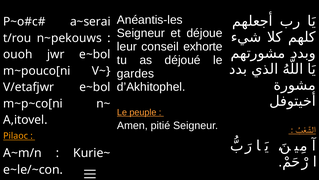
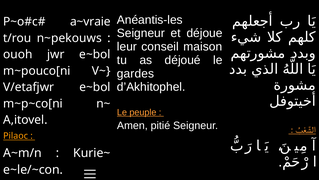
a~serai: a~serai -> a~vraie
exhorte: exhorte -> maison
